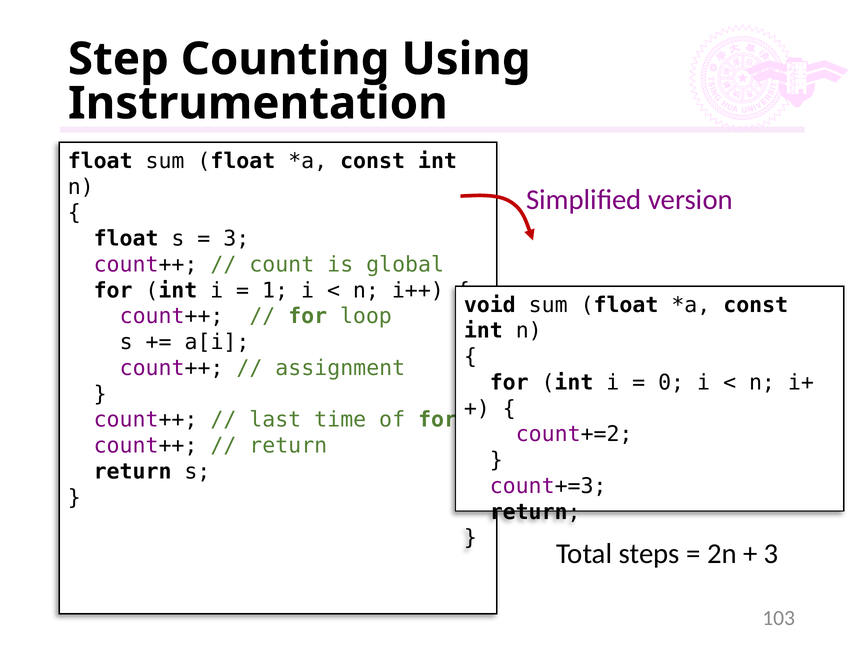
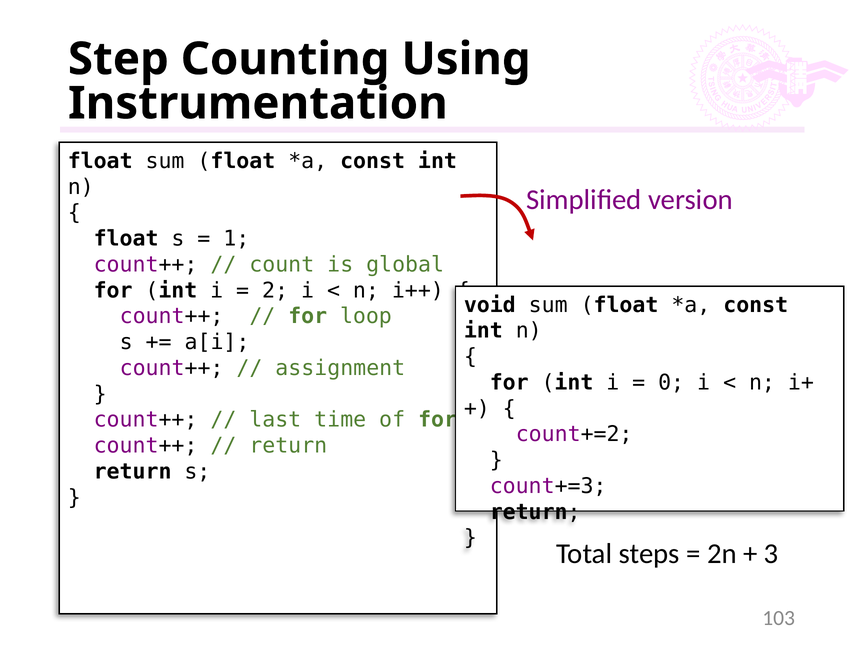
3 at (236, 239): 3 -> 1
1: 1 -> 2
